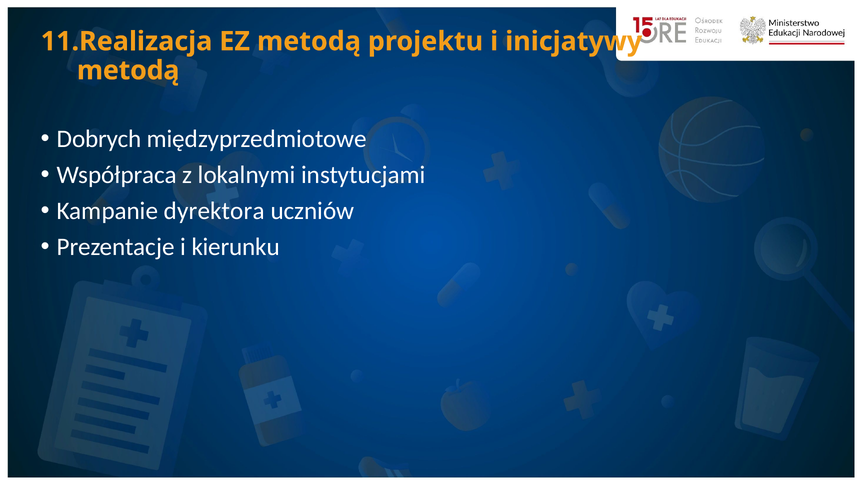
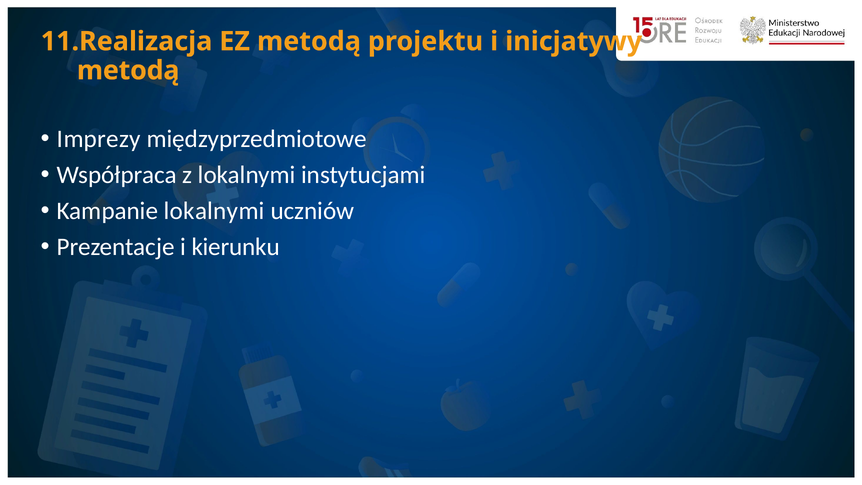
Dobrych: Dobrych -> Imprezy
Kampanie dyrektora: dyrektora -> lokalnymi
